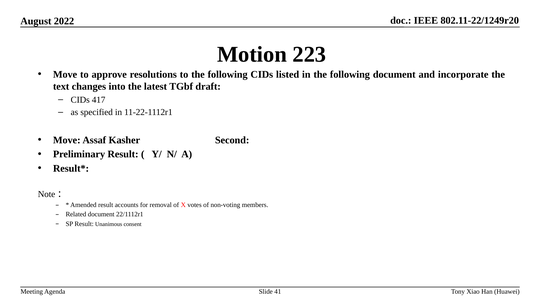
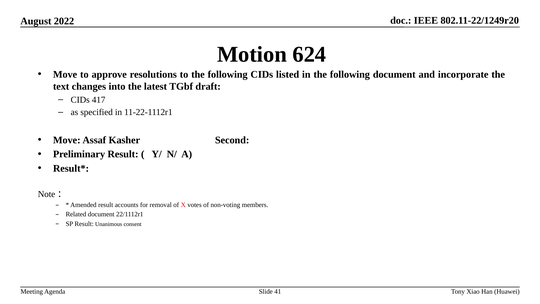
223: 223 -> 624
